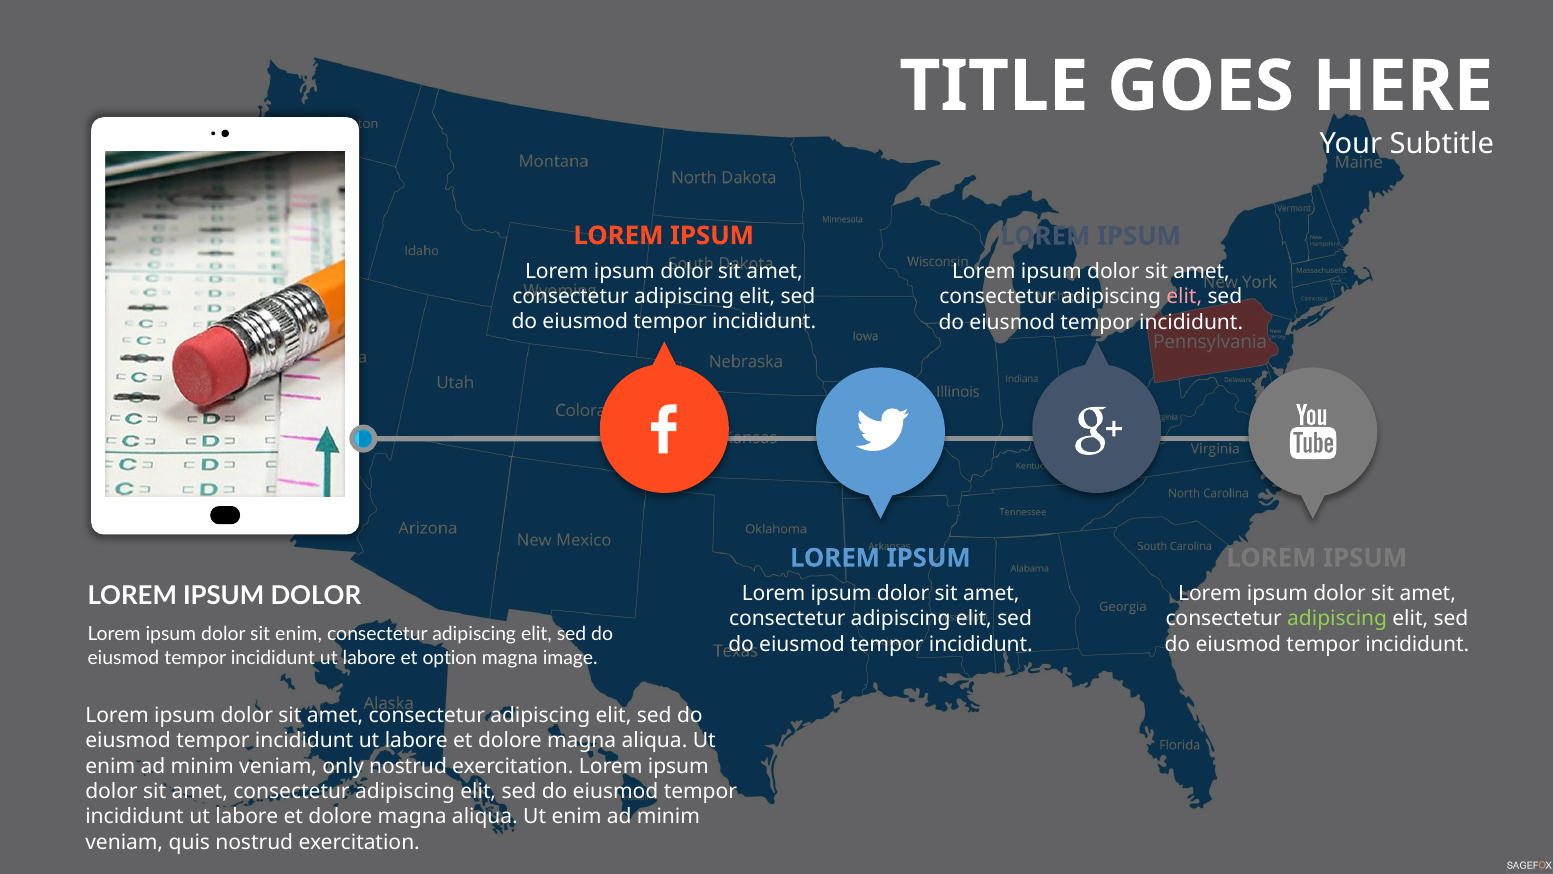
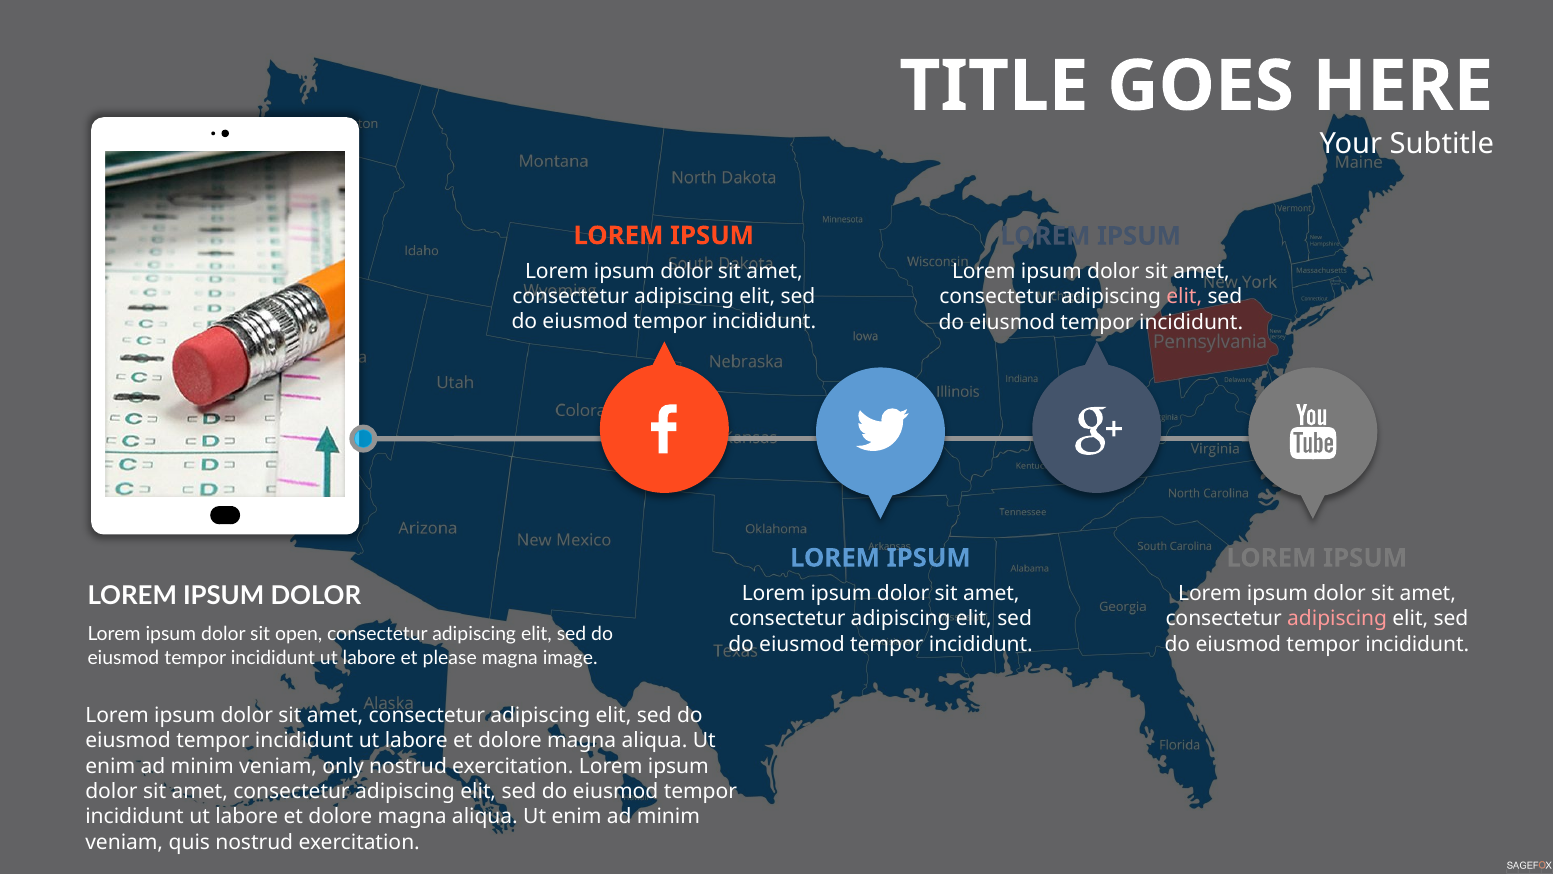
adipiscing at (1337, 619) colour: light green -> pink
sit enim: enim -> open
option: option -> please
